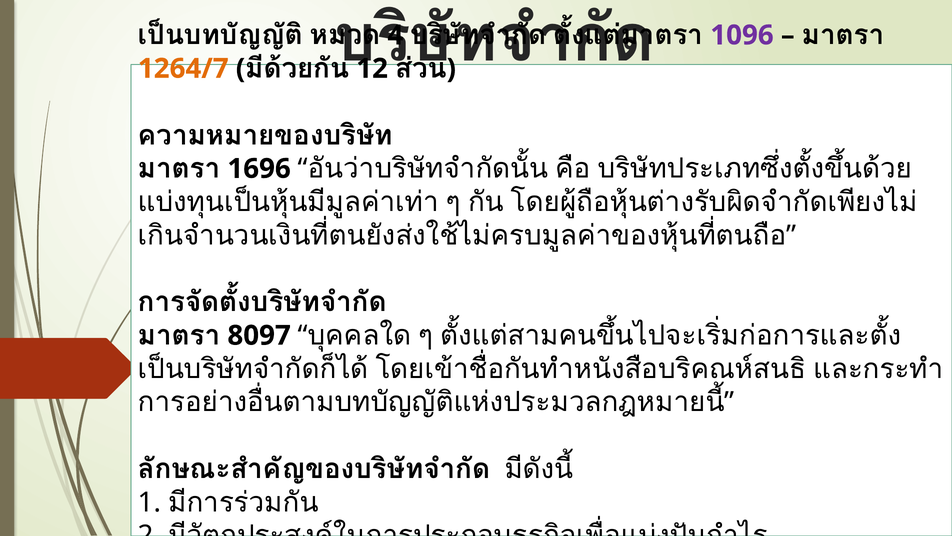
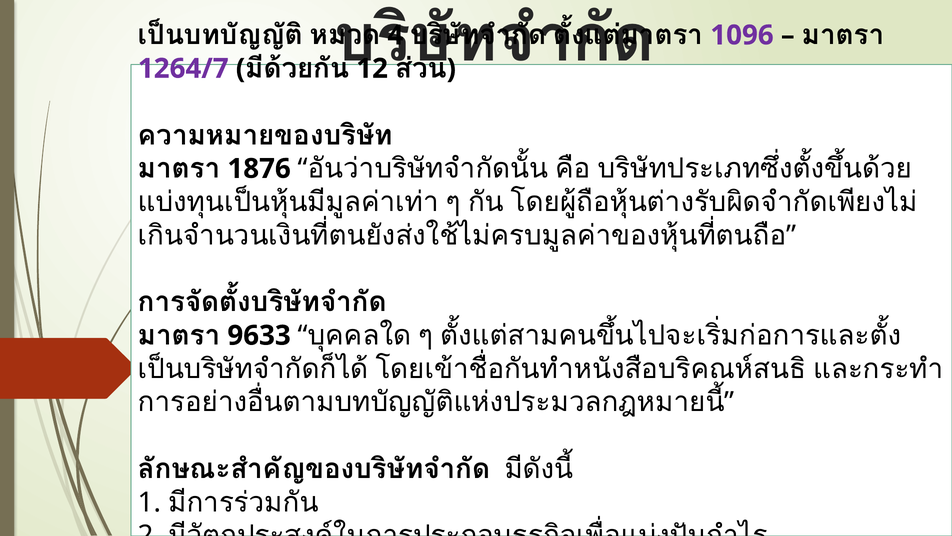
1264/7 colour: orange -> purple
1696: 1696 -> 1876
8097: 8097 -> 9633
